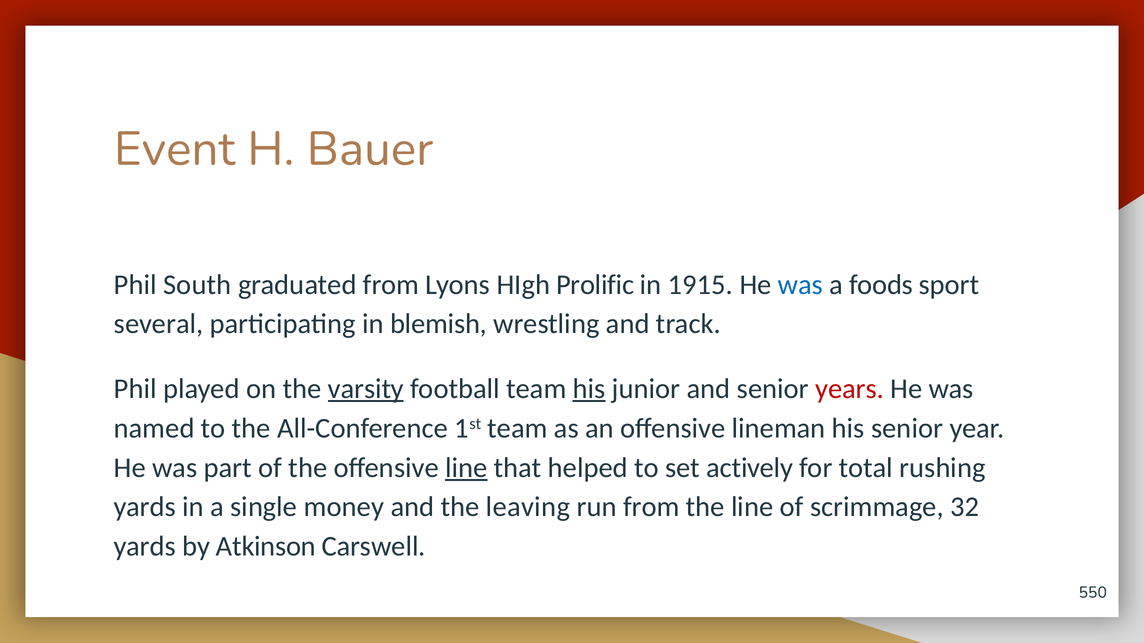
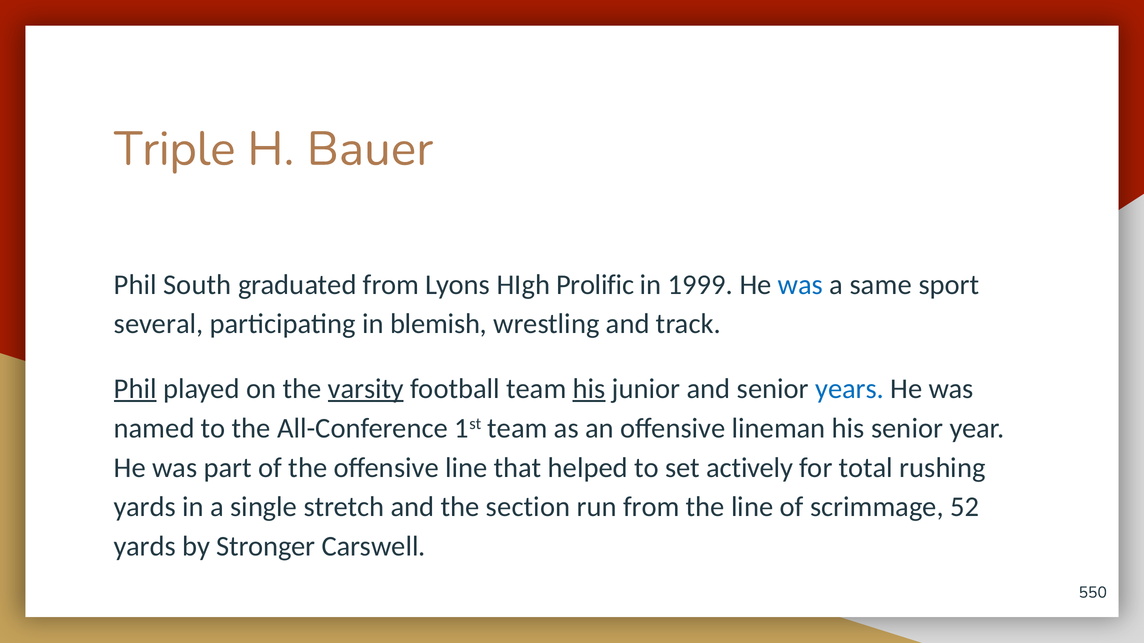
Event: Event -> Triple
1915: 1915 -> 1999
foods: foods -> same
Phil at (135, 389) underline: none -> present
years colour: red -> blue
line at (466, 468) underline: present -> none
money: money -> stretch
leaving: leaving -> section
32: 32 -> 52
Atkinson: Atkinson -> Stronger
